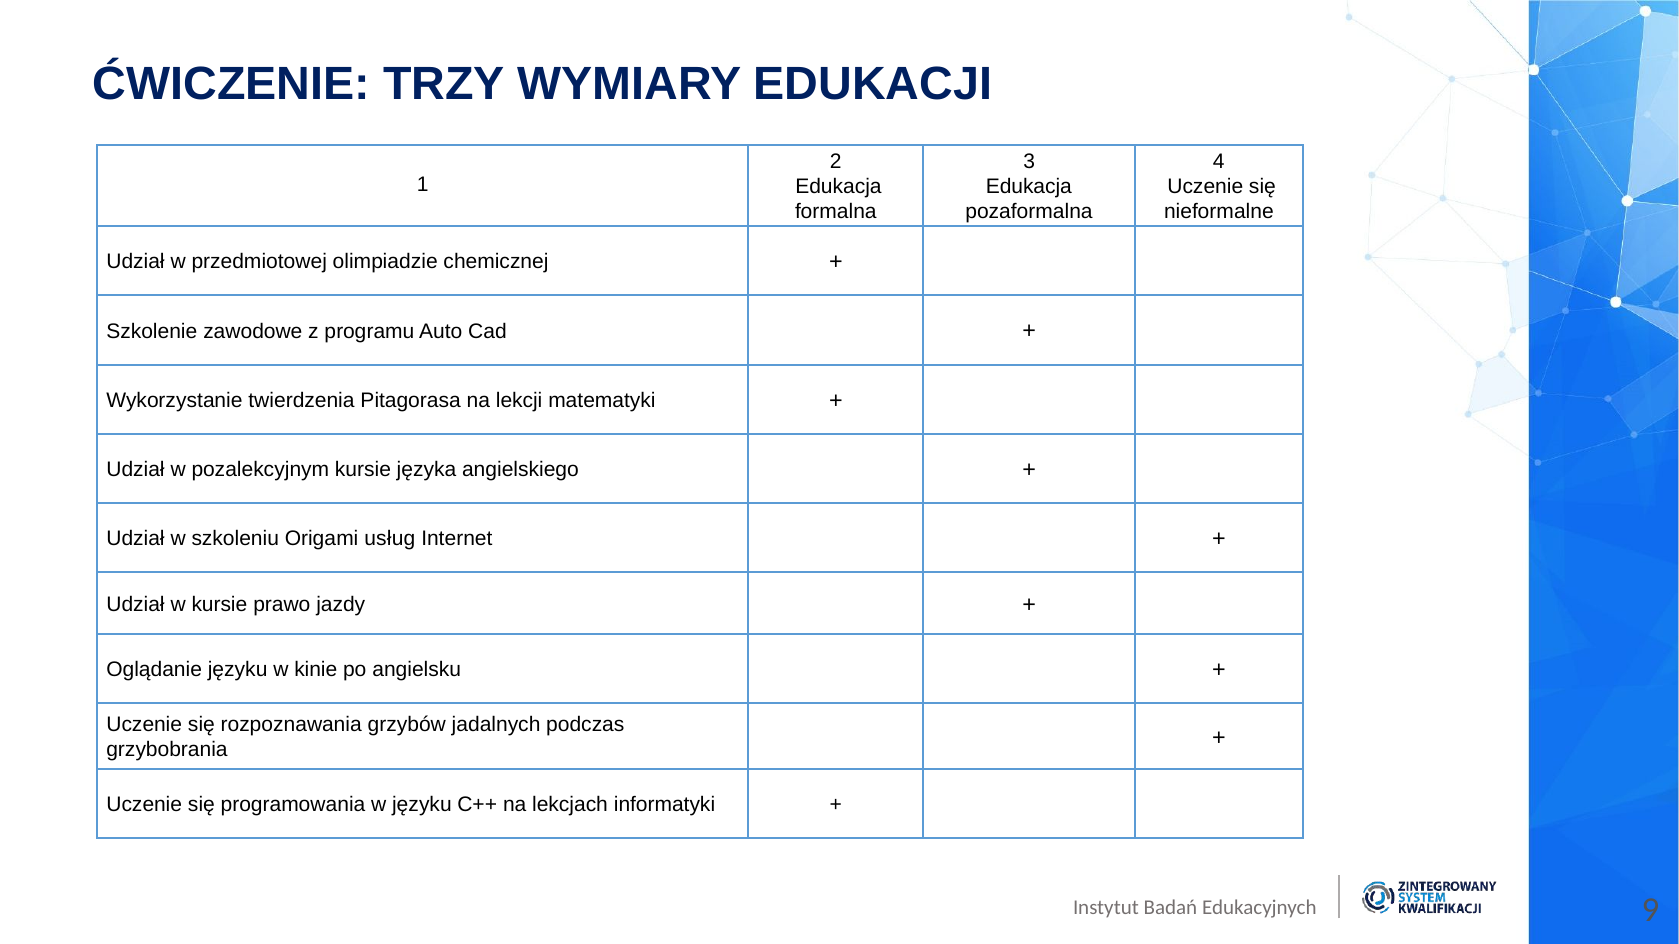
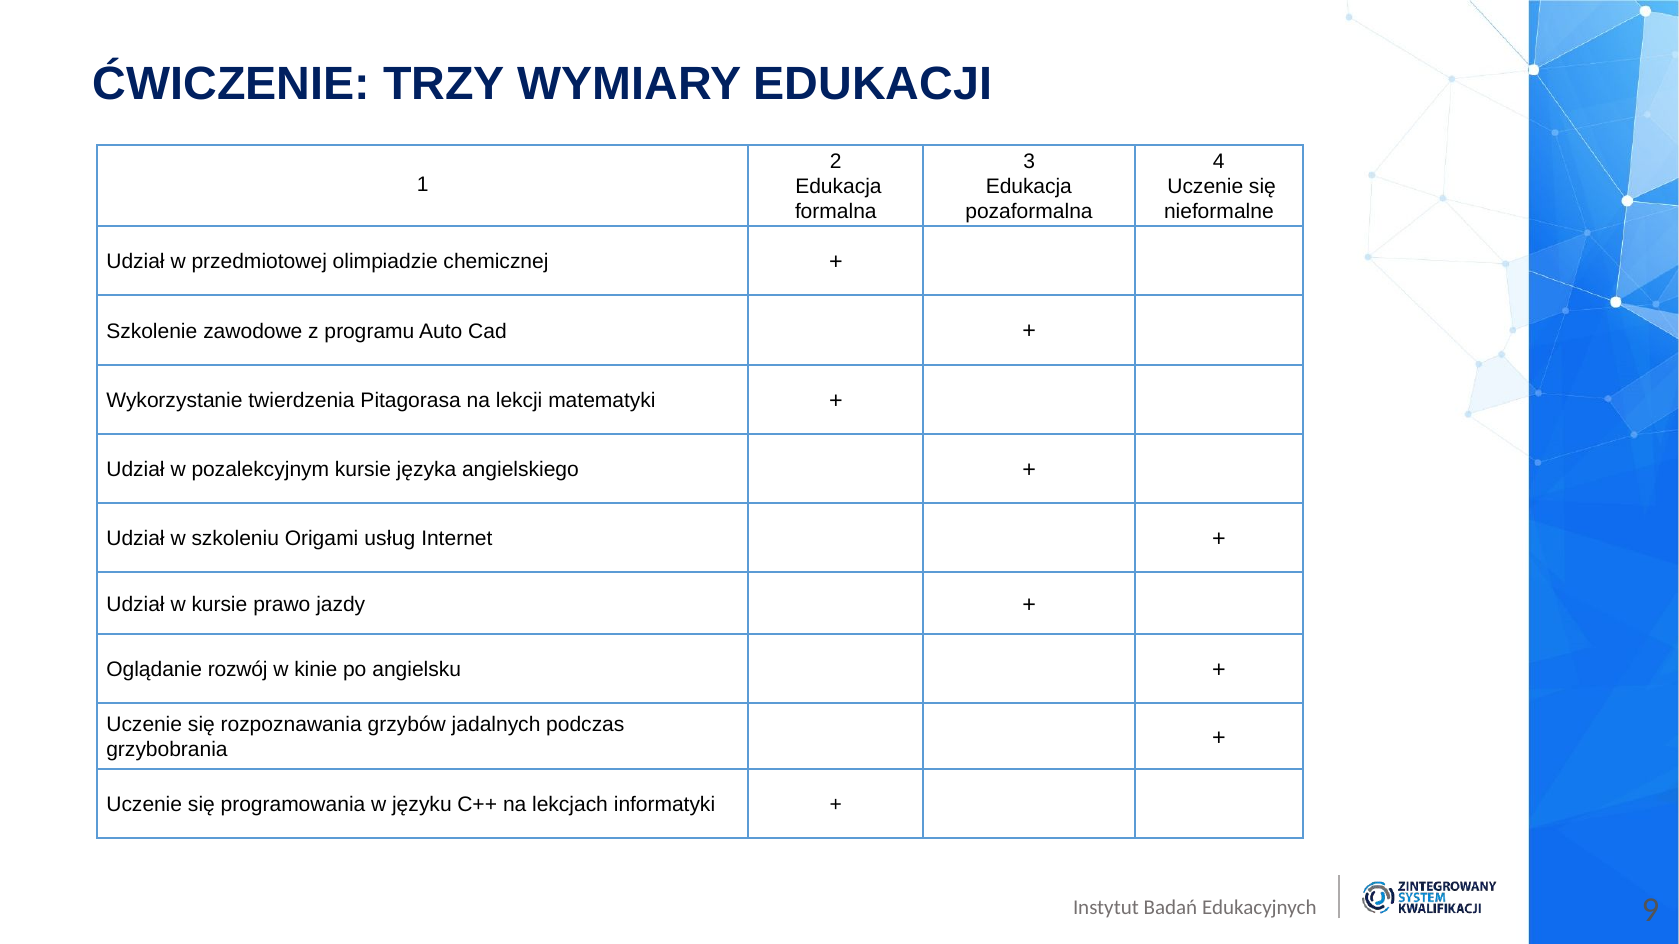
Oglądanie języku: języku -> rozwój
